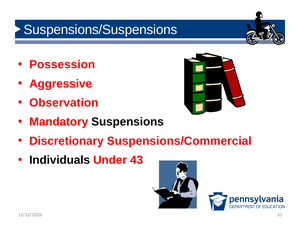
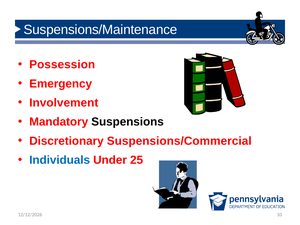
Suspensions/Suspensions: Suspensions/Suspensions -> Suspensions/Maintenance
Aggressive: Aggressive -> Emergency
Observation: Observation -> Involvement
Individuals colour: black -> blue
43: 43 -> 25
